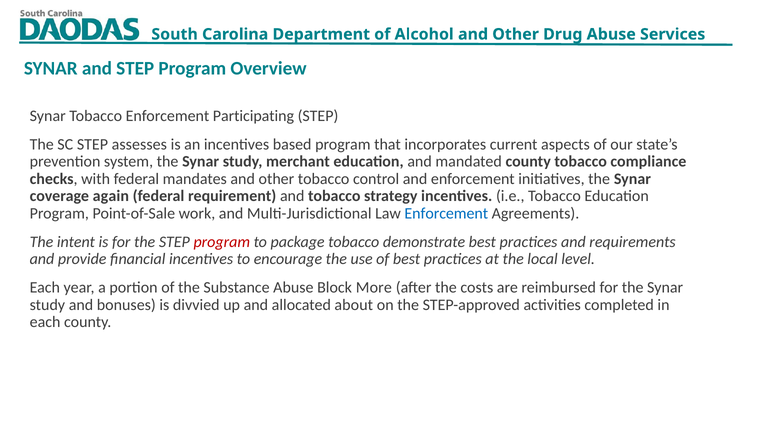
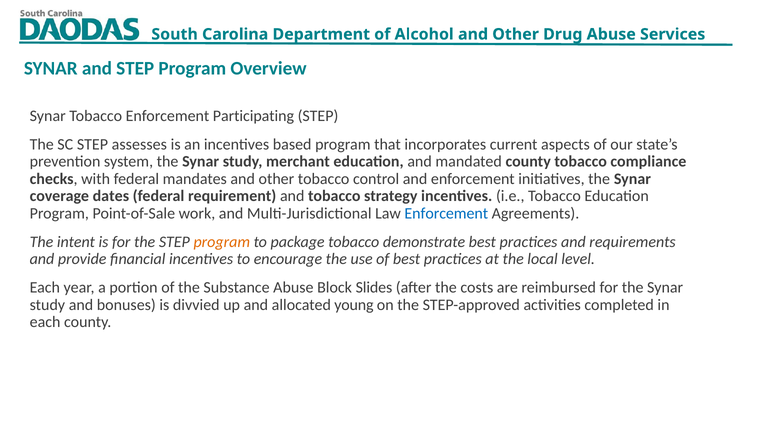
again: again -> dates
program at (222, 242) colour: red -> orange
More: More -> Slides
about: about -> young
